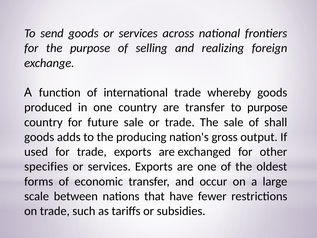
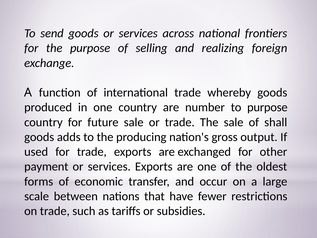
are transfer: transfer -> number
specifies: specifies -> payment
